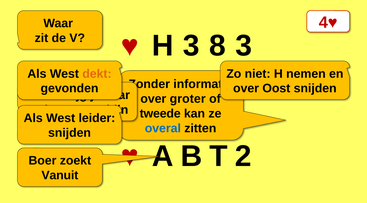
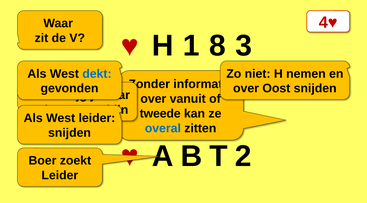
H 3: 3 -> 1
dekt colour: orange -> blue
groter: groter -> vanuit
Vanuit at (60, 175): Vanuit -> Leider
